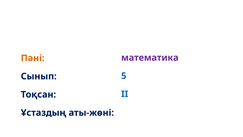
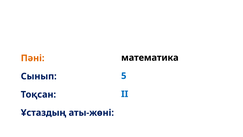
математика colour: purple -> black
